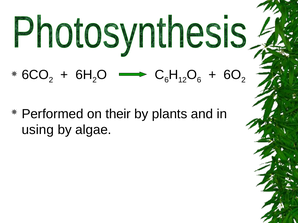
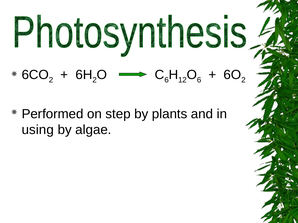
their: their -> step
